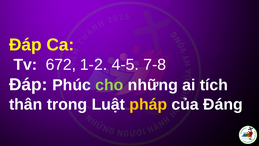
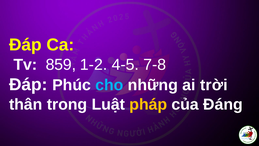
672: 672 -> 859
cho colour: light green -> light blue
tích: tích -> trời
